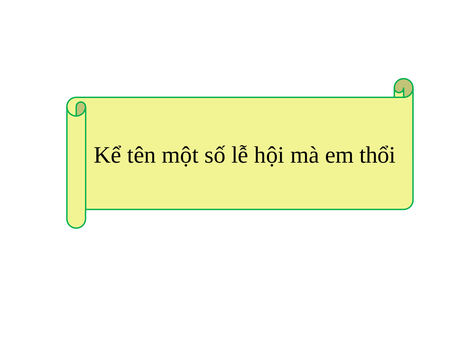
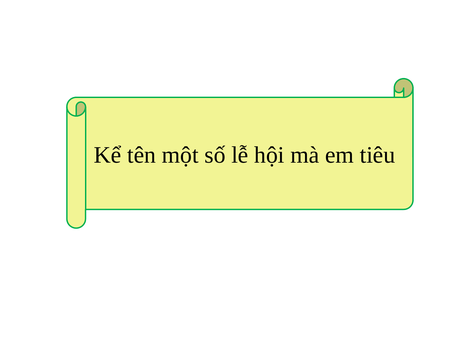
thổi: thổi -> tiêu
